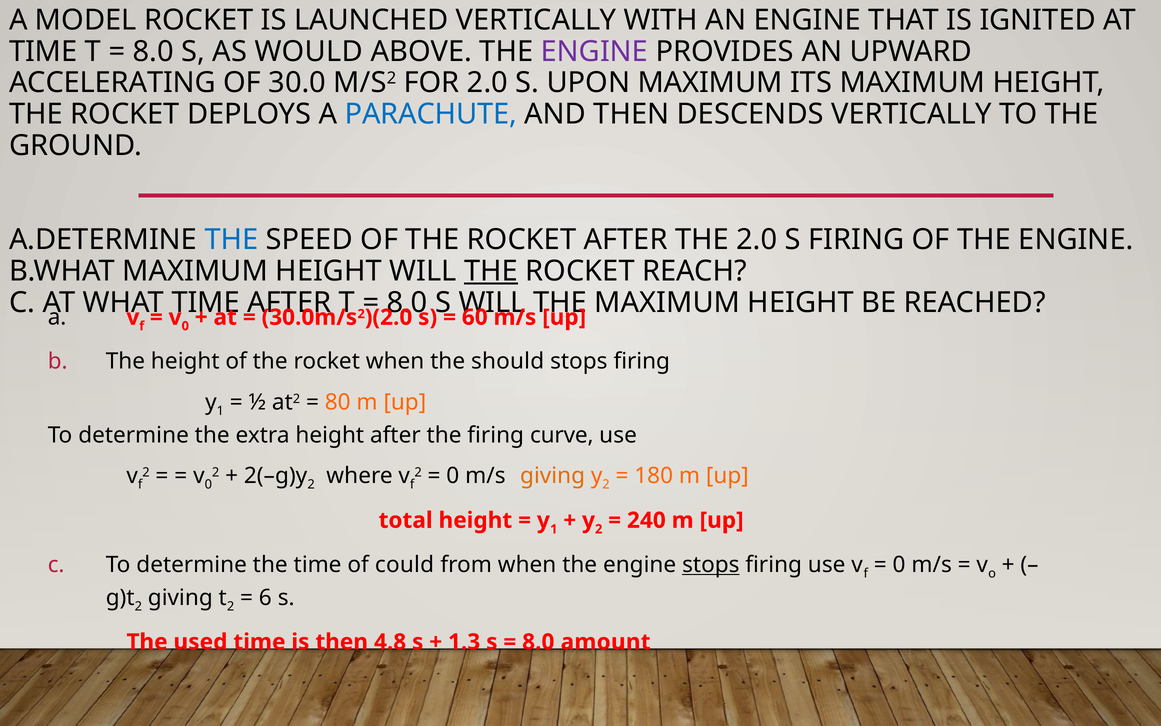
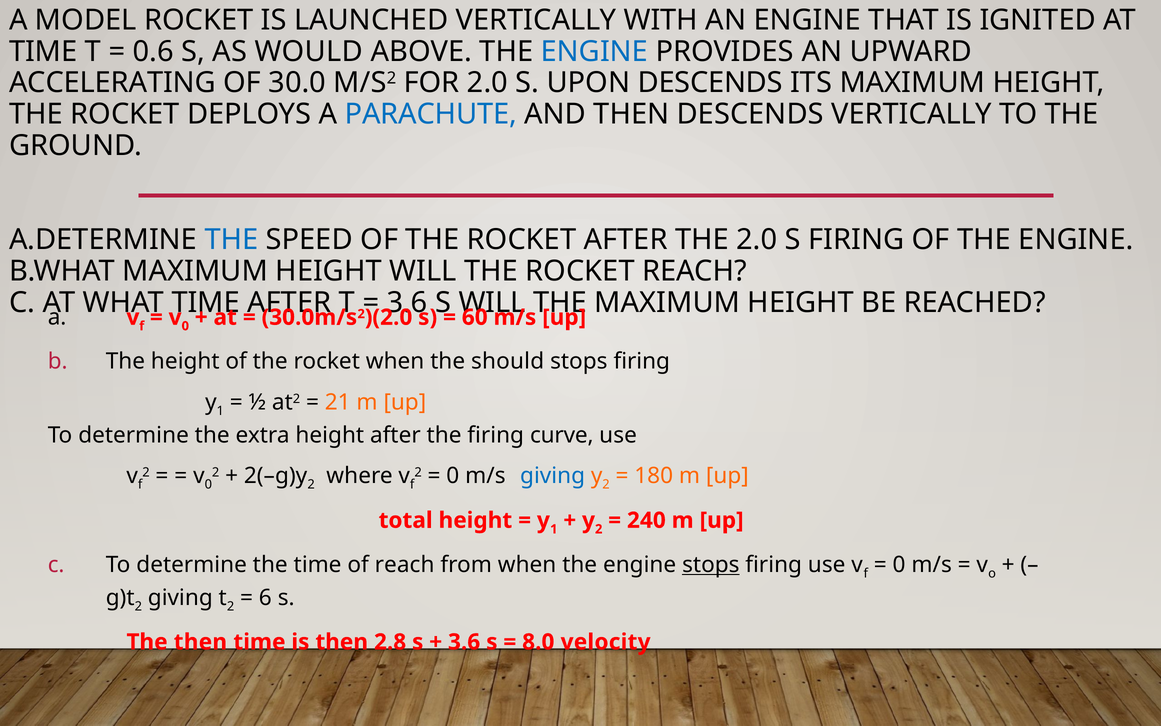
8.0 at (153, 51): 8.0 -> 0.6
ENGINE at (594, 51) colour: purple -> blue
UPON MAXIMUM: MAXIMUM -> DESCENDS
THE at (491, 271) underline: present -> none
8.0 at (407, 302): 8.0 -> 3.6
80: 80 -> 21
giving at (553, 476) colour: orange -> blue
of could: could -> reach
The used: used -> then
4.8: 4.8 -> 2.8
1.3 at (464, 642): 1.3 -> 3.6
amount: amount -> velocity
